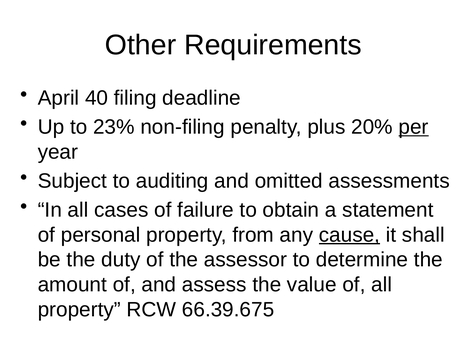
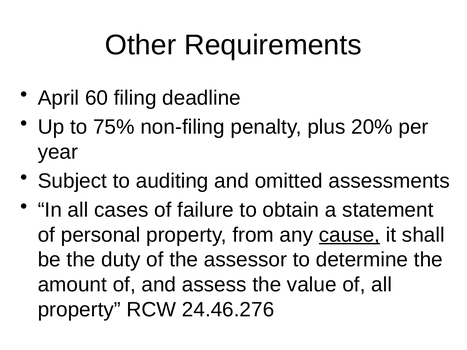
40: 40 -> 60
23%: 23% -> 75%
per underline: present -> none
66.39.675: 66.39.675 -> 24.46.276
